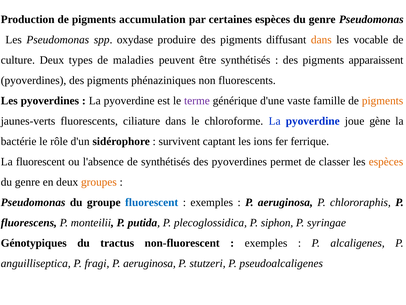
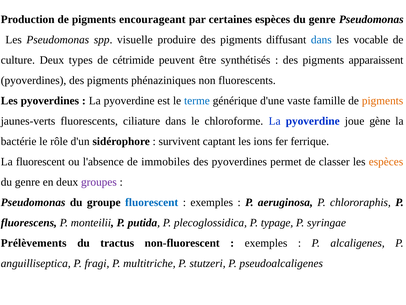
accumulation: accumulation -> encourageant
oxydase: oxydase -> visuelle
dans at (321, 40) colour: orange -> blue
maladies: maladies -> cétrimide
terme colour: purple -> blue
de synthétisés: synthétisés -> immobiles
groupes colour: orange -> purple
siphon: siphon -> typage
Génotypiques: Génotypiques -> Prélèvements
fragi P aeruginosa: aeruginosa -> multitriche
